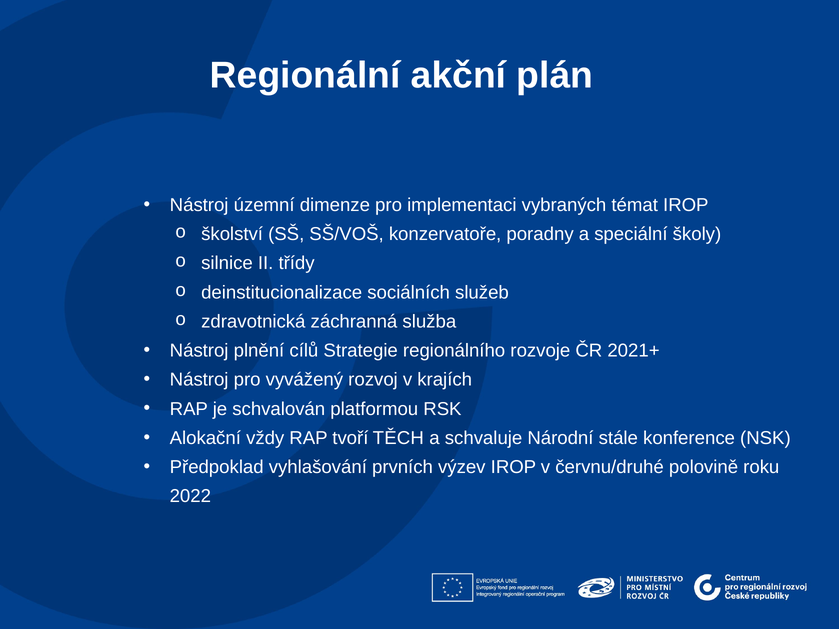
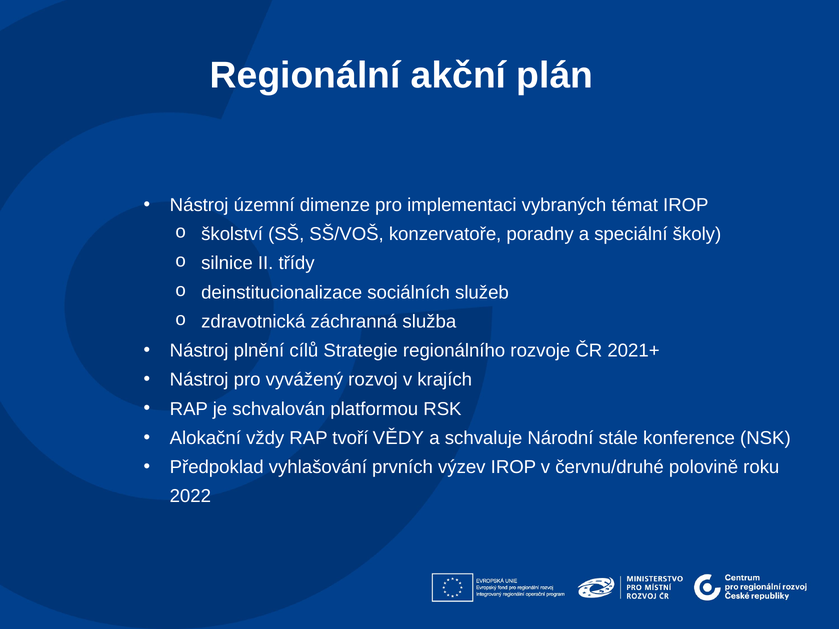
TĚCH: TĚCH -> VĚDY
